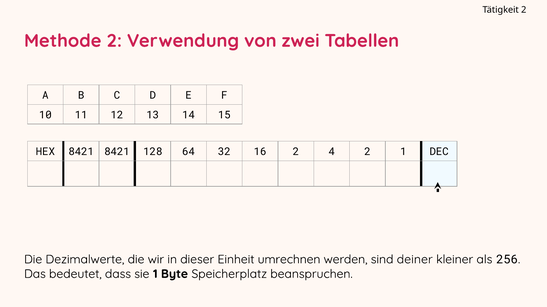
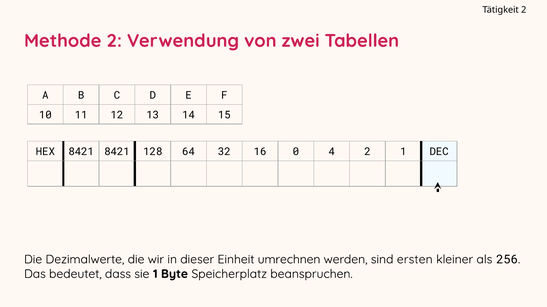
16 2: 2 -> 0
deiner: deiner -> ersten
